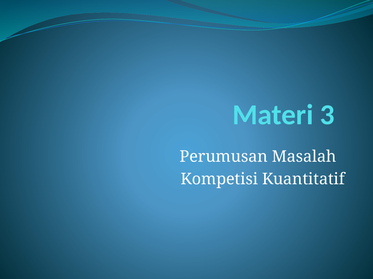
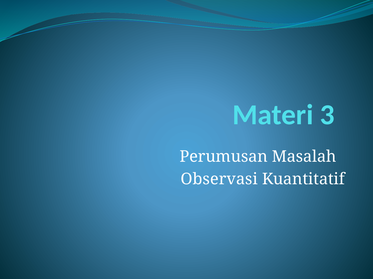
Kompetisi: Kompetisi -> Observasi
